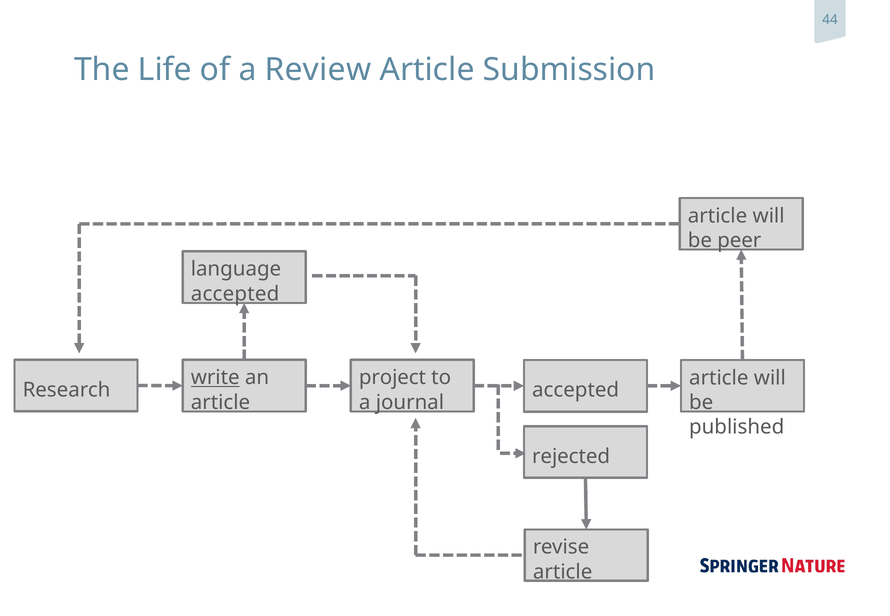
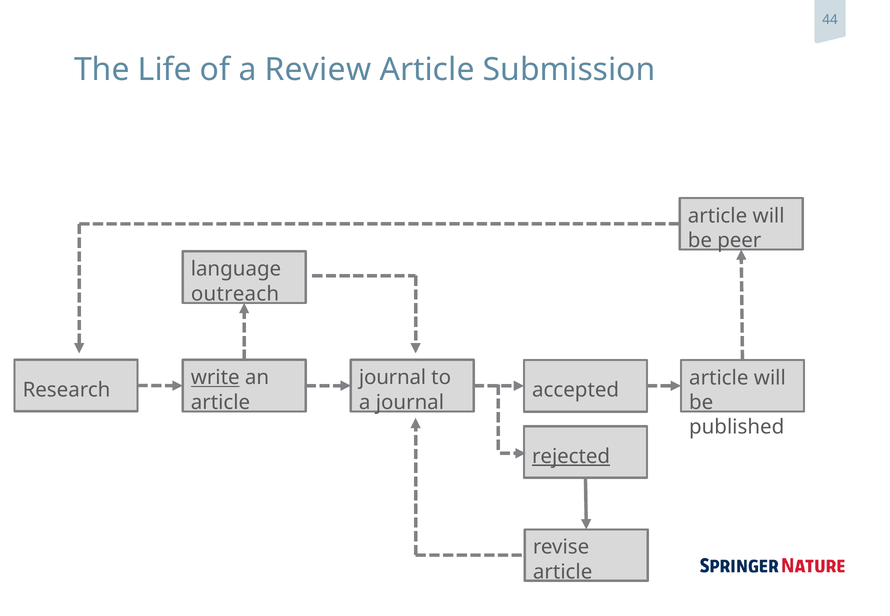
accepted at (235, 294): accepted -> outreach
project at (392, 378): project -> journal
rejected underline: none -> present
